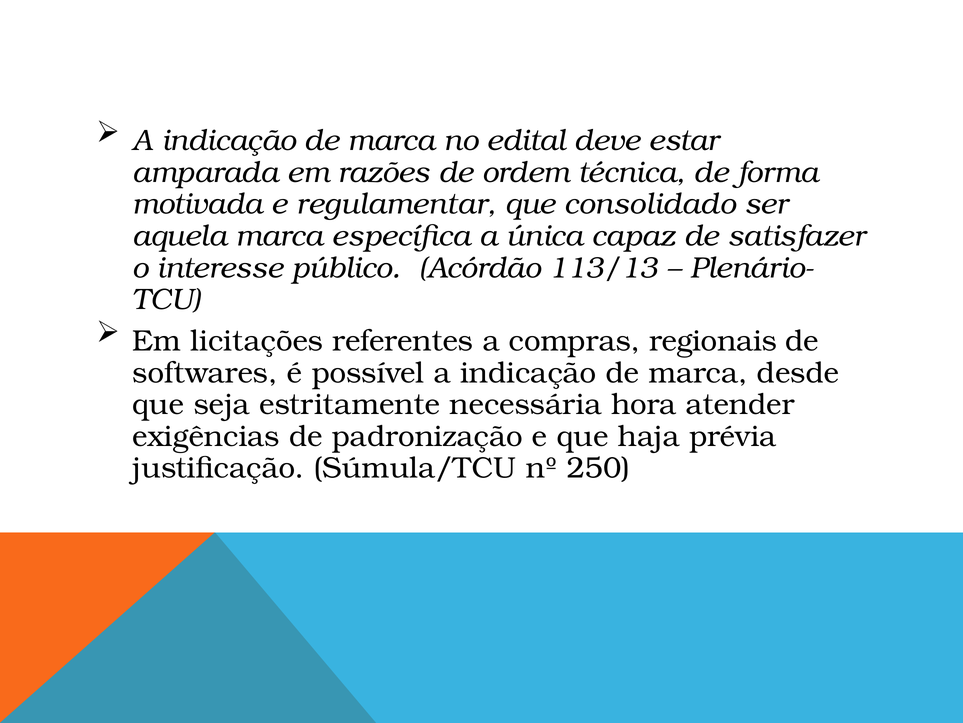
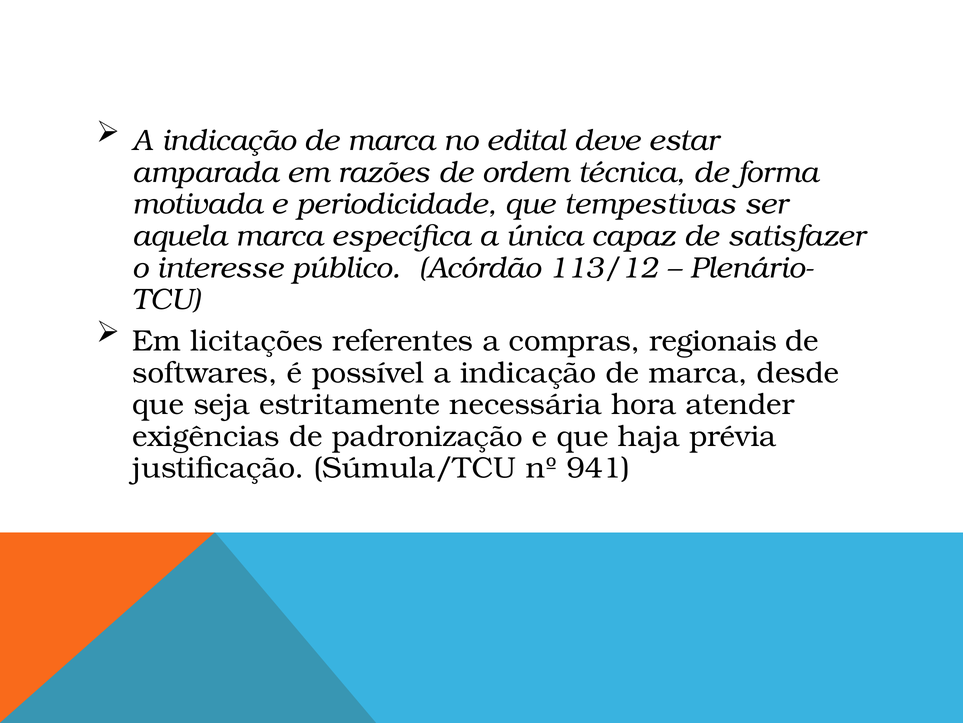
regulamentar: regulamentar -> periodicidade
consolidado: consolidado -> tempestivas
113/13: 113/13 -> 113/12
250: 250 -> 941
